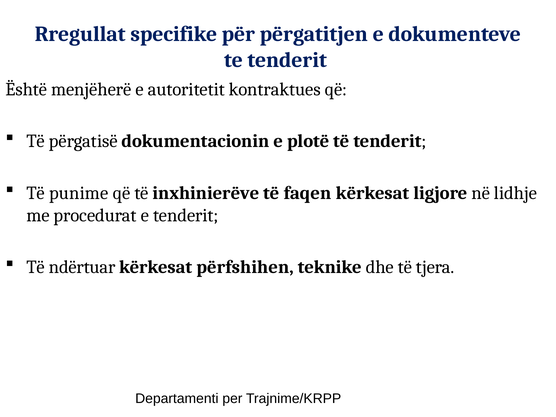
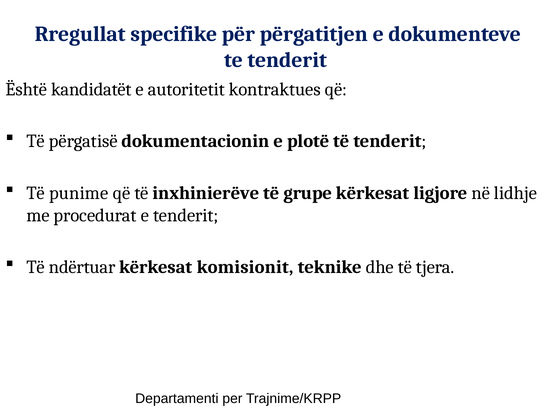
menjëherë: menjëherë -> kandidatët
faqen: faqen -> grupe
përfshihen: përfshihen -> komisionit
